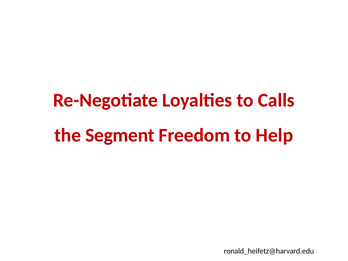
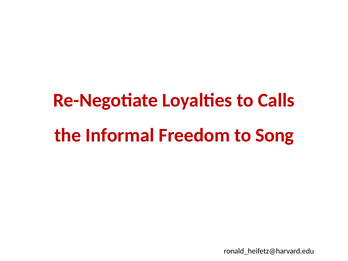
Segment: Segment -> Informal
Help: Help -> Song
